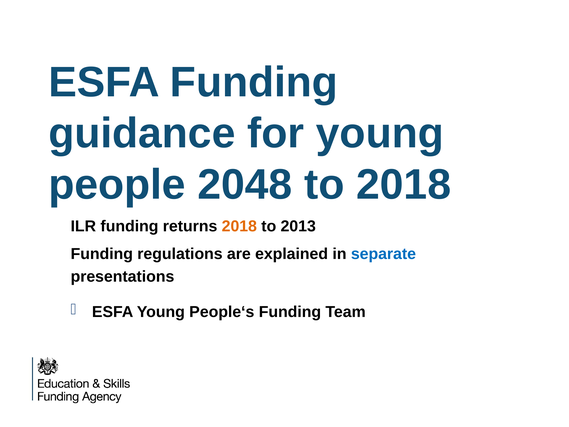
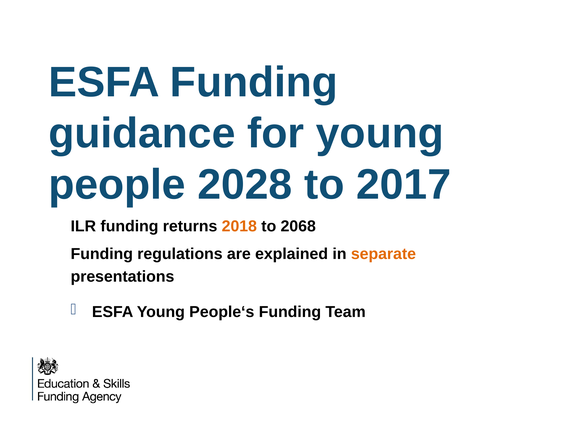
2048: 2048 -> 2028
to 2018: 2018 -> 2017
2013: 2013 -> 2068
separate colour: blue -> orange
